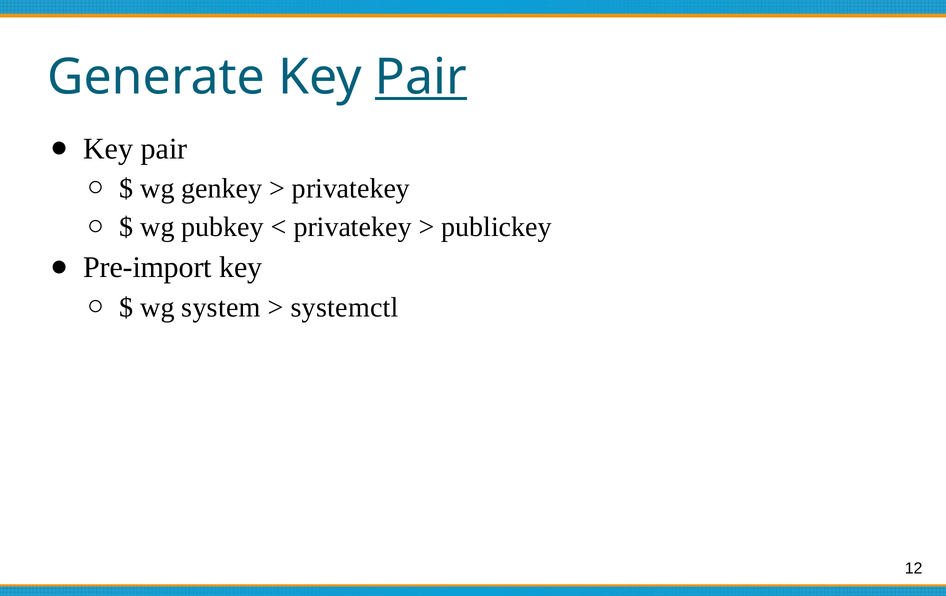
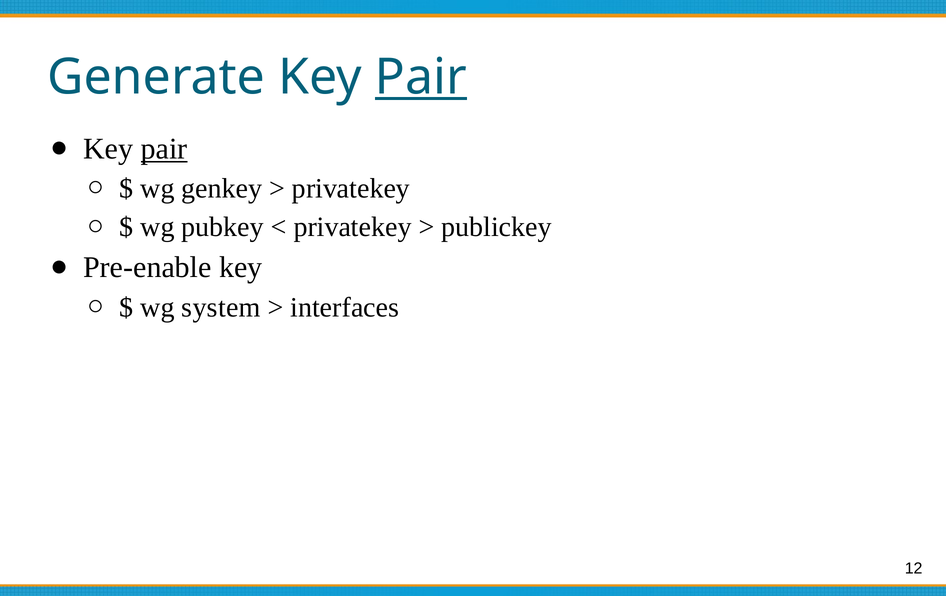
pair at (164, 149) underline: none -> present
Pre-import: Pre-import -> Pre-enable
systemctl: systemctl -> interfaces
